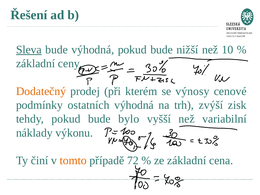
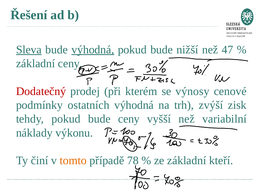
výhodná at (93, 50) underline: none -> present
10: 10 -> 47
Dodatečný colour: orange -> red
bude bylo: bylo -> ceny
72: 72 -> 78
cena: cena -> kteří
